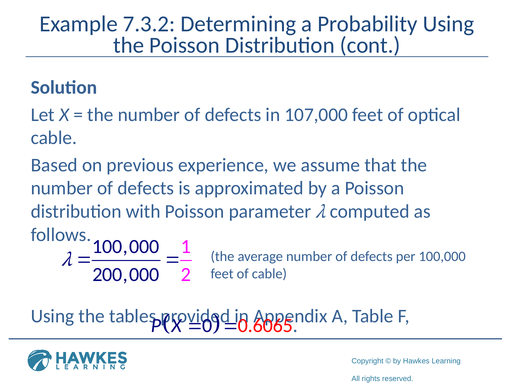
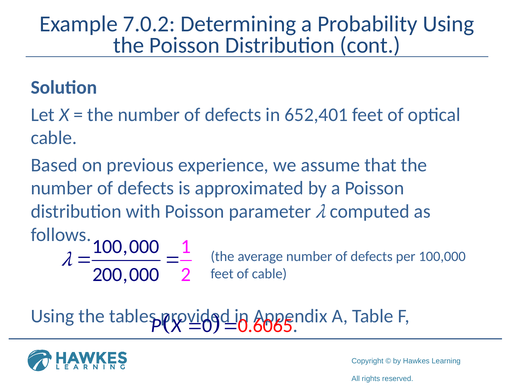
7.3.2: 7.3.2 -> 7.0.2
107,000: 107,000 -> 652,401
